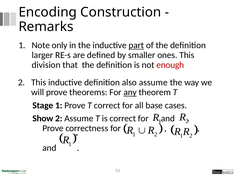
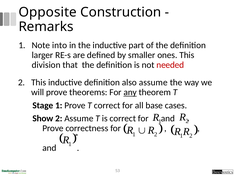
Encoding: Encoding -> Opposite
only: only -> into
part underline: present -> none
enough: enough -> needed
